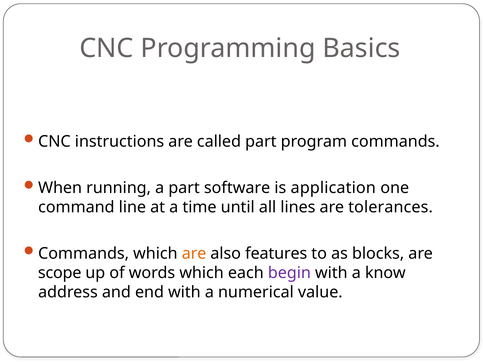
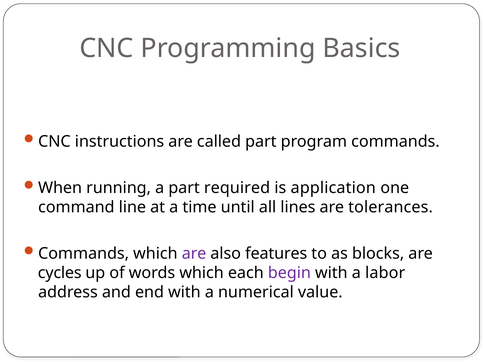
software: software -> required
are at (194, 254) colour: orange -> purple
scope: scope -> cycles
know: know -> labor
